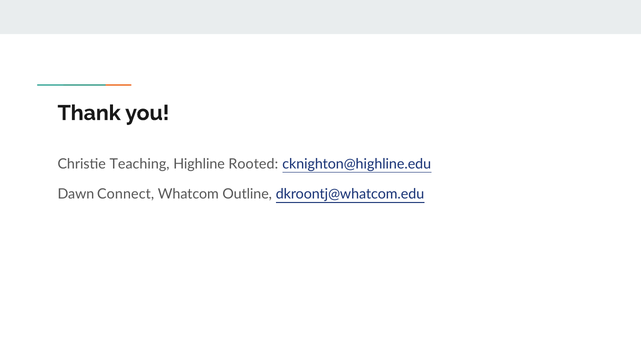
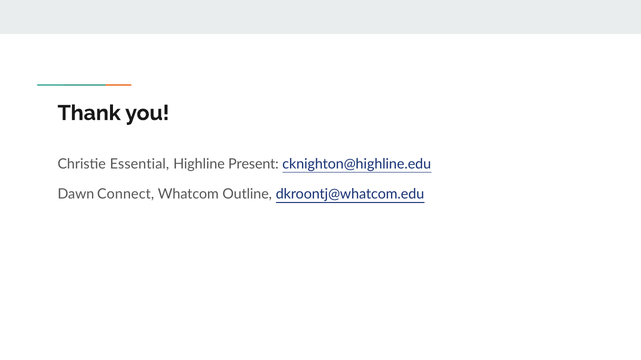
Teaching: Teaching -> Essential
Rooted: Rooted -> Present
